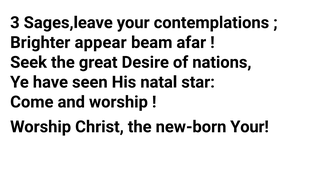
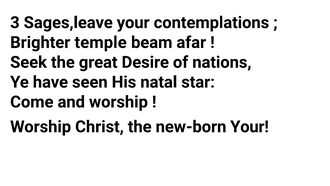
appear: appear -> temple
